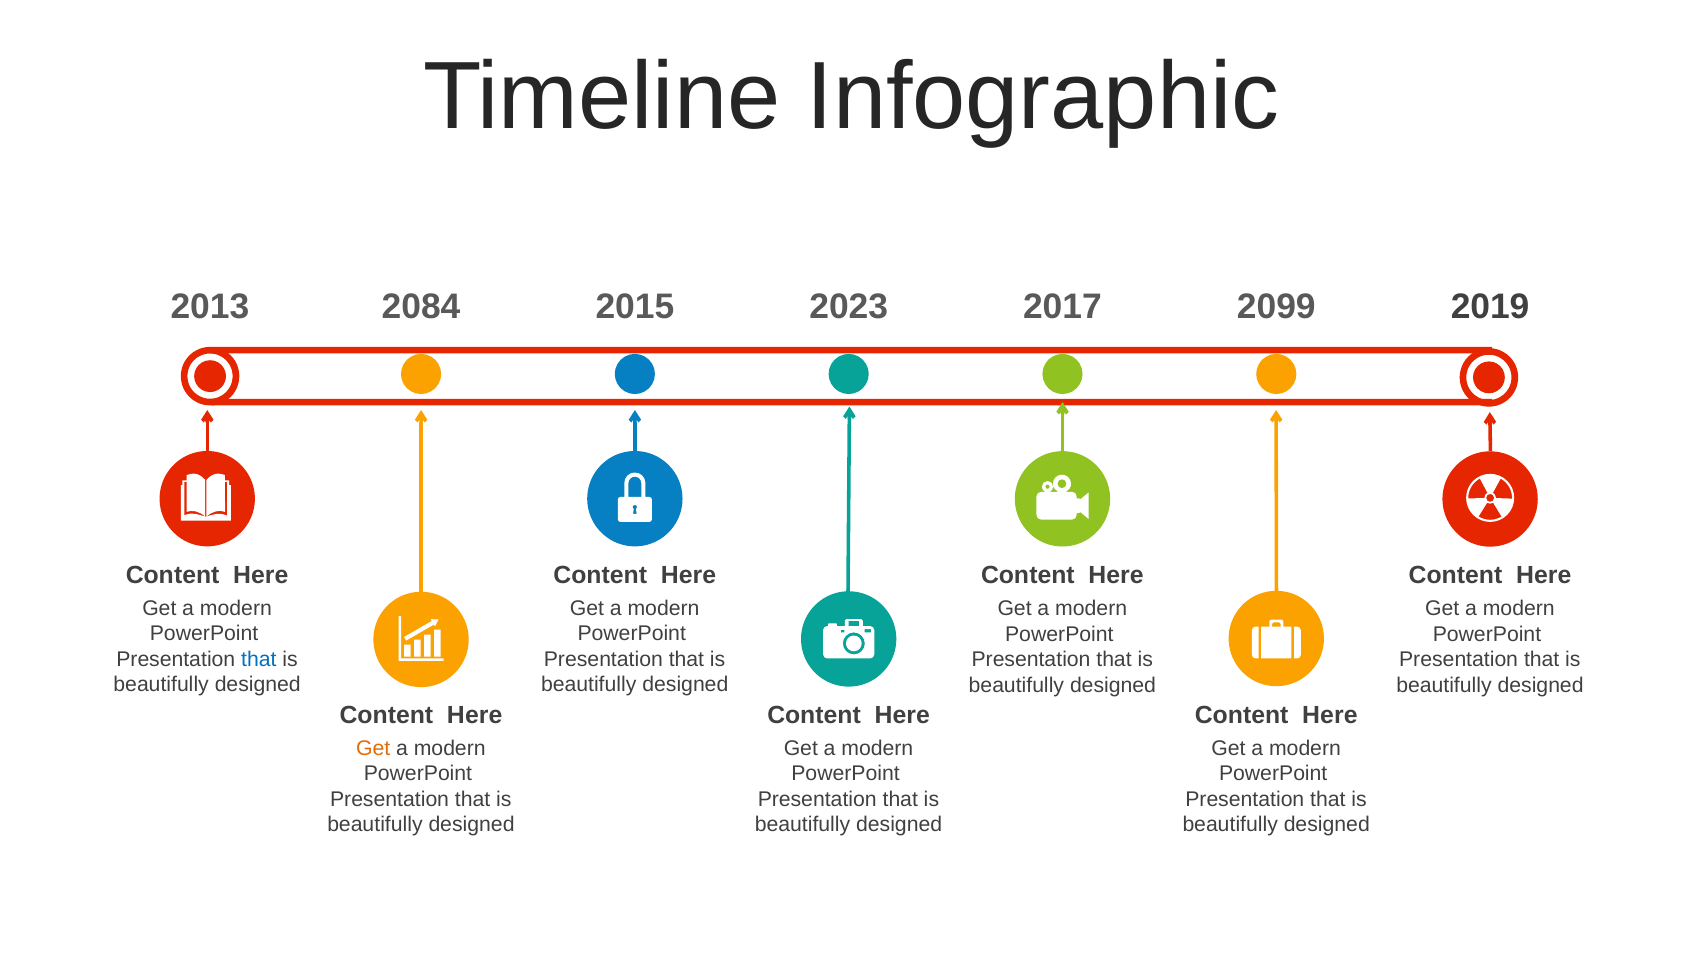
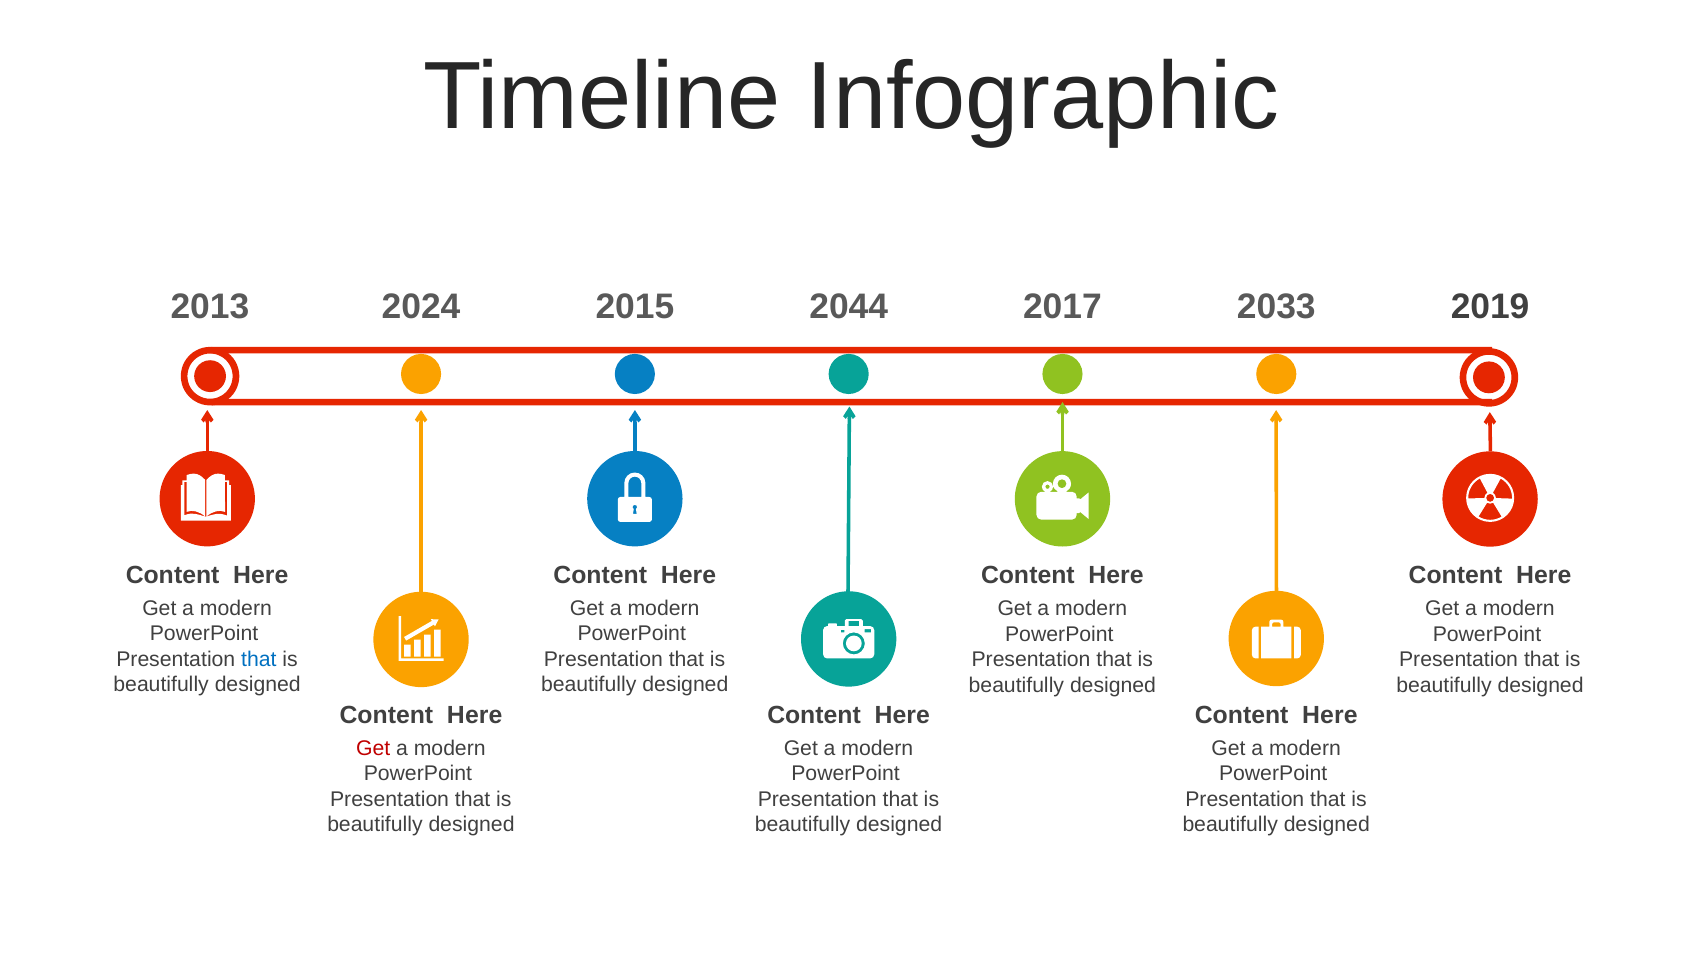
2084: 2084 -> 2024
2023: 2023 -> 2044
2099: 2099 -> 2033
Get at (373, 748) colour: orange -> red
